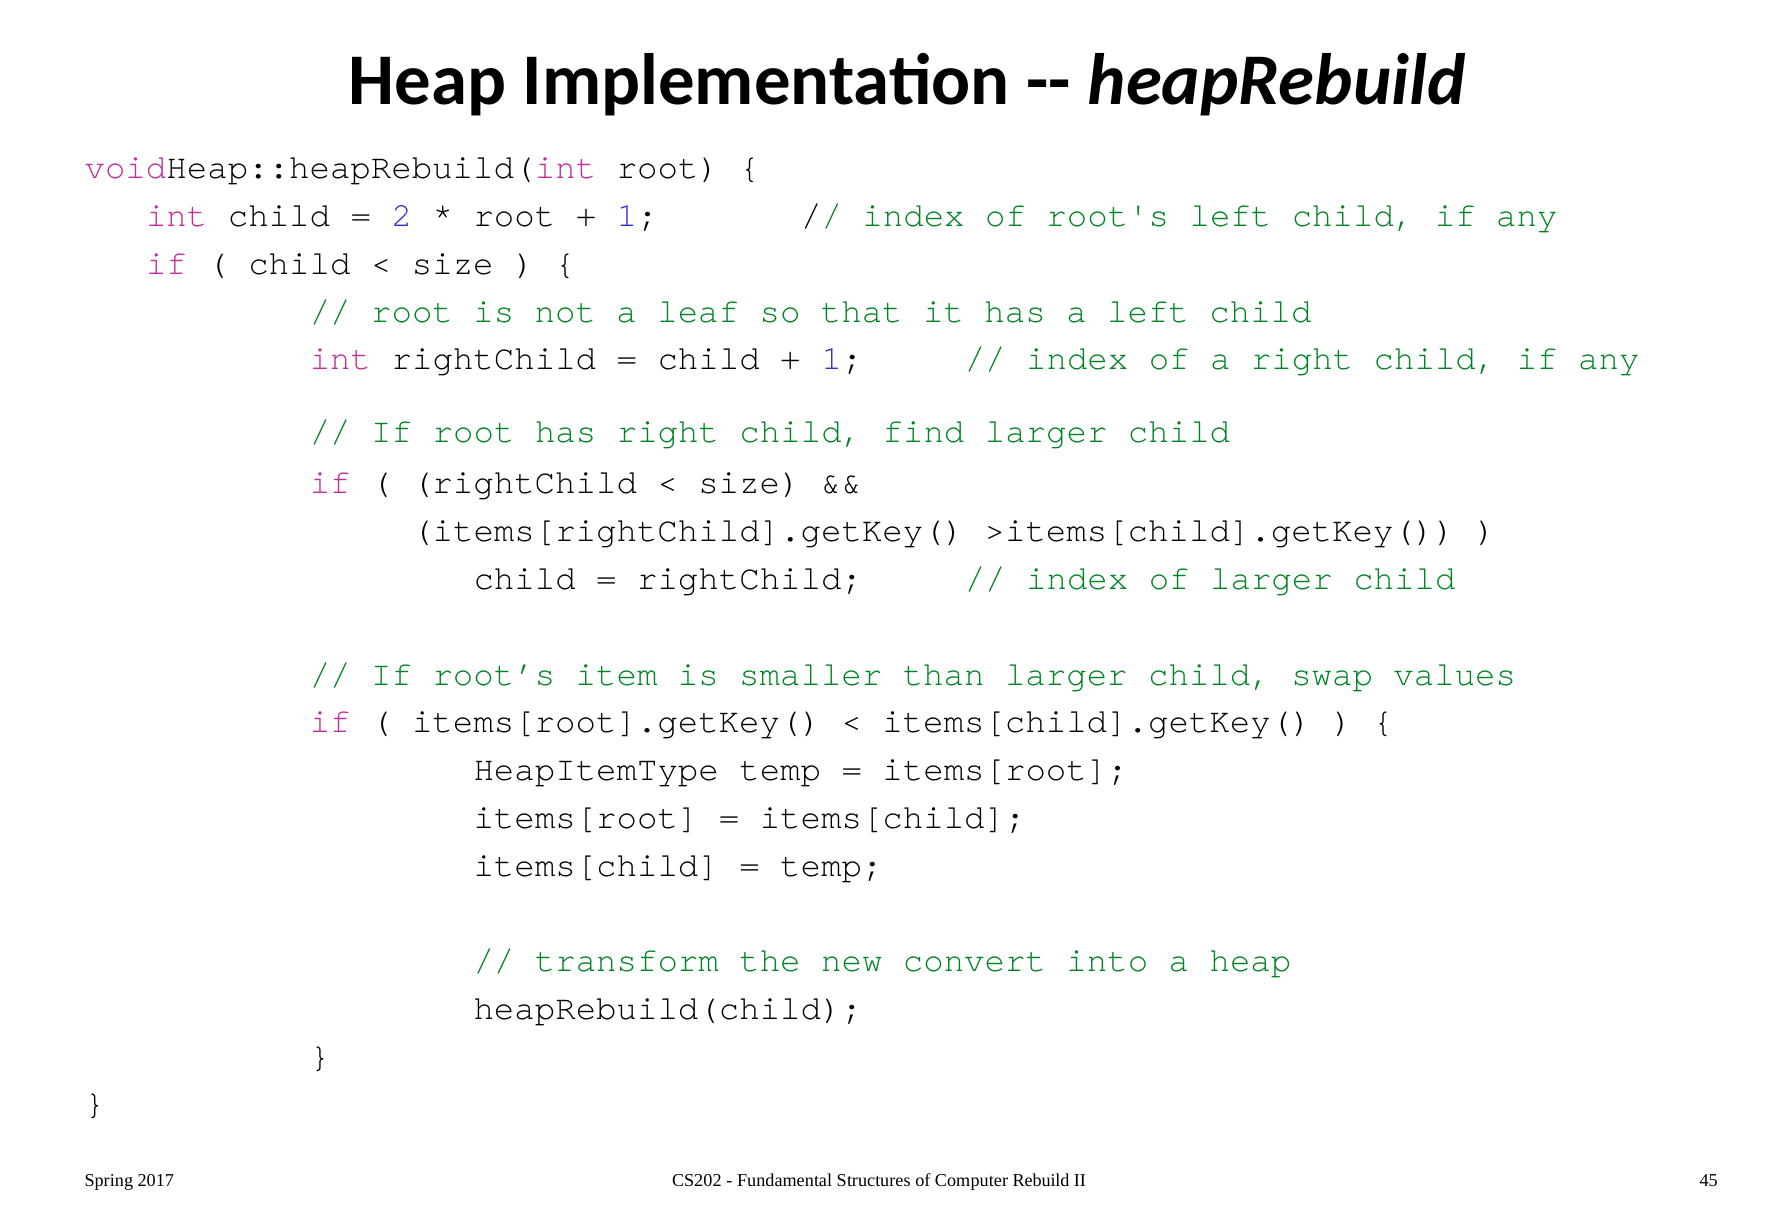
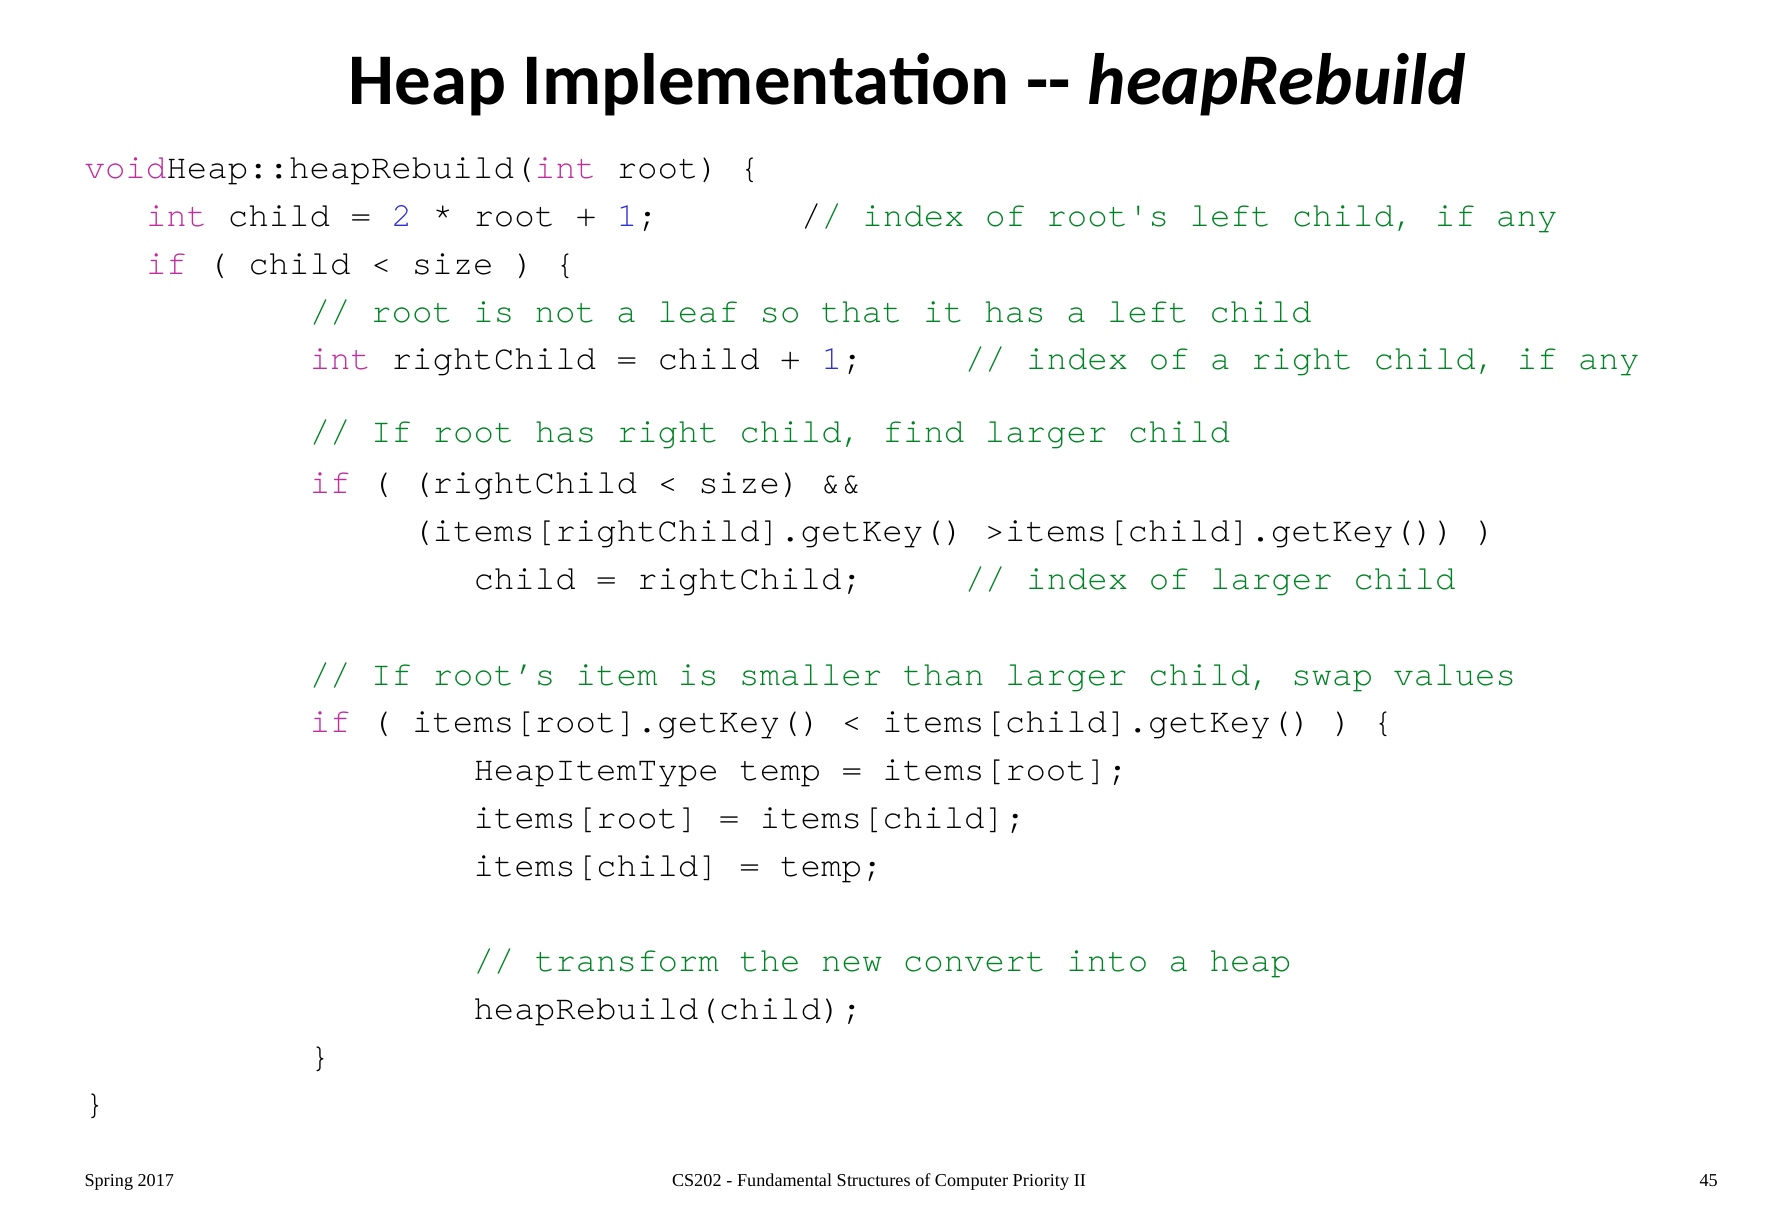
Rebuild: Rebuild -> Priority
